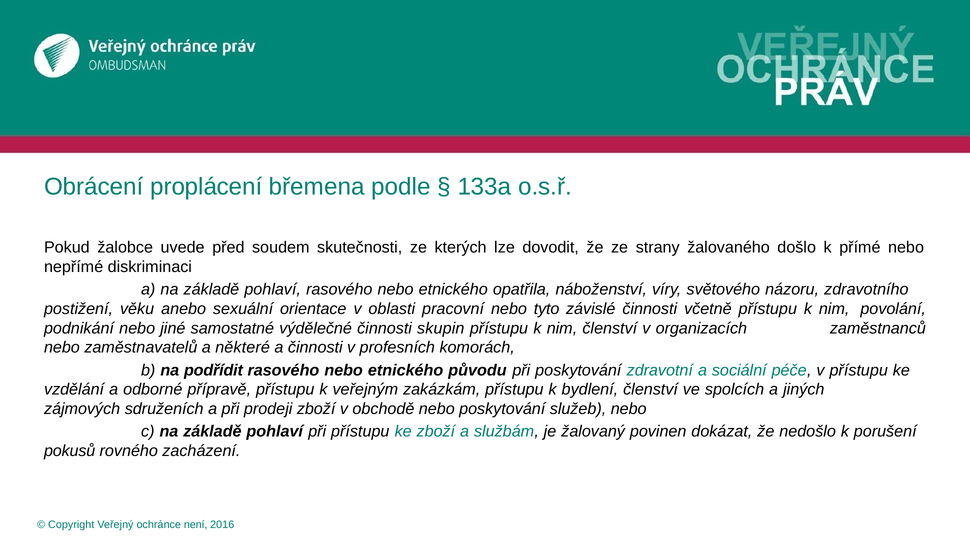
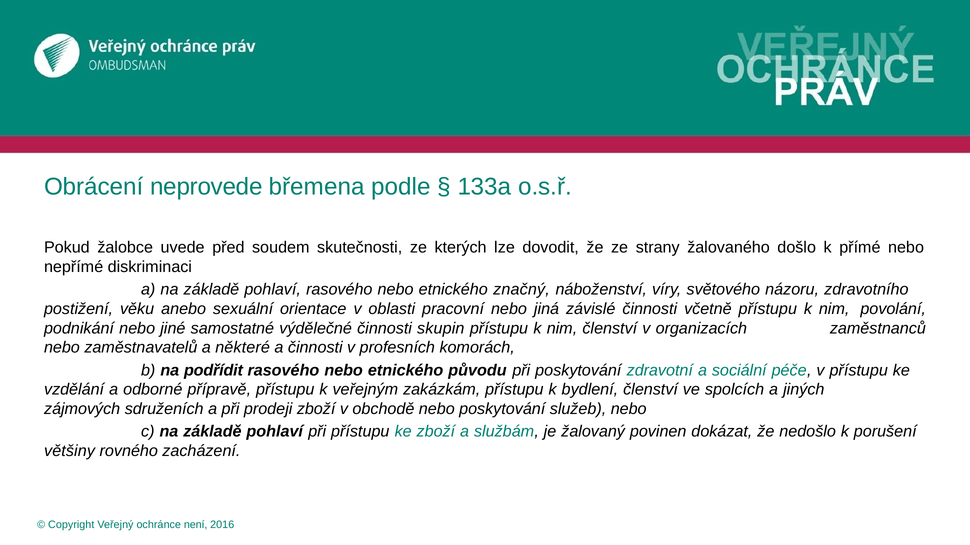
proplácení: proplácení -> neprovede
opatřila: opatřila -> značný
tyto: tyto -> jiná
pokusů: pokusů -> většiny
